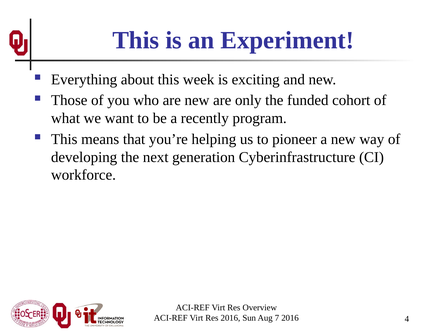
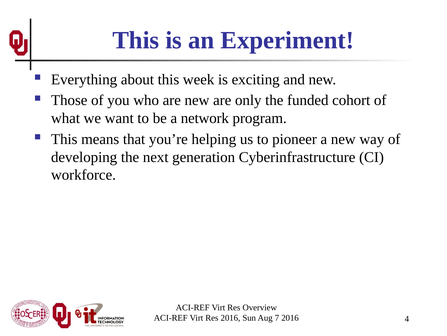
recently: recently -> network
